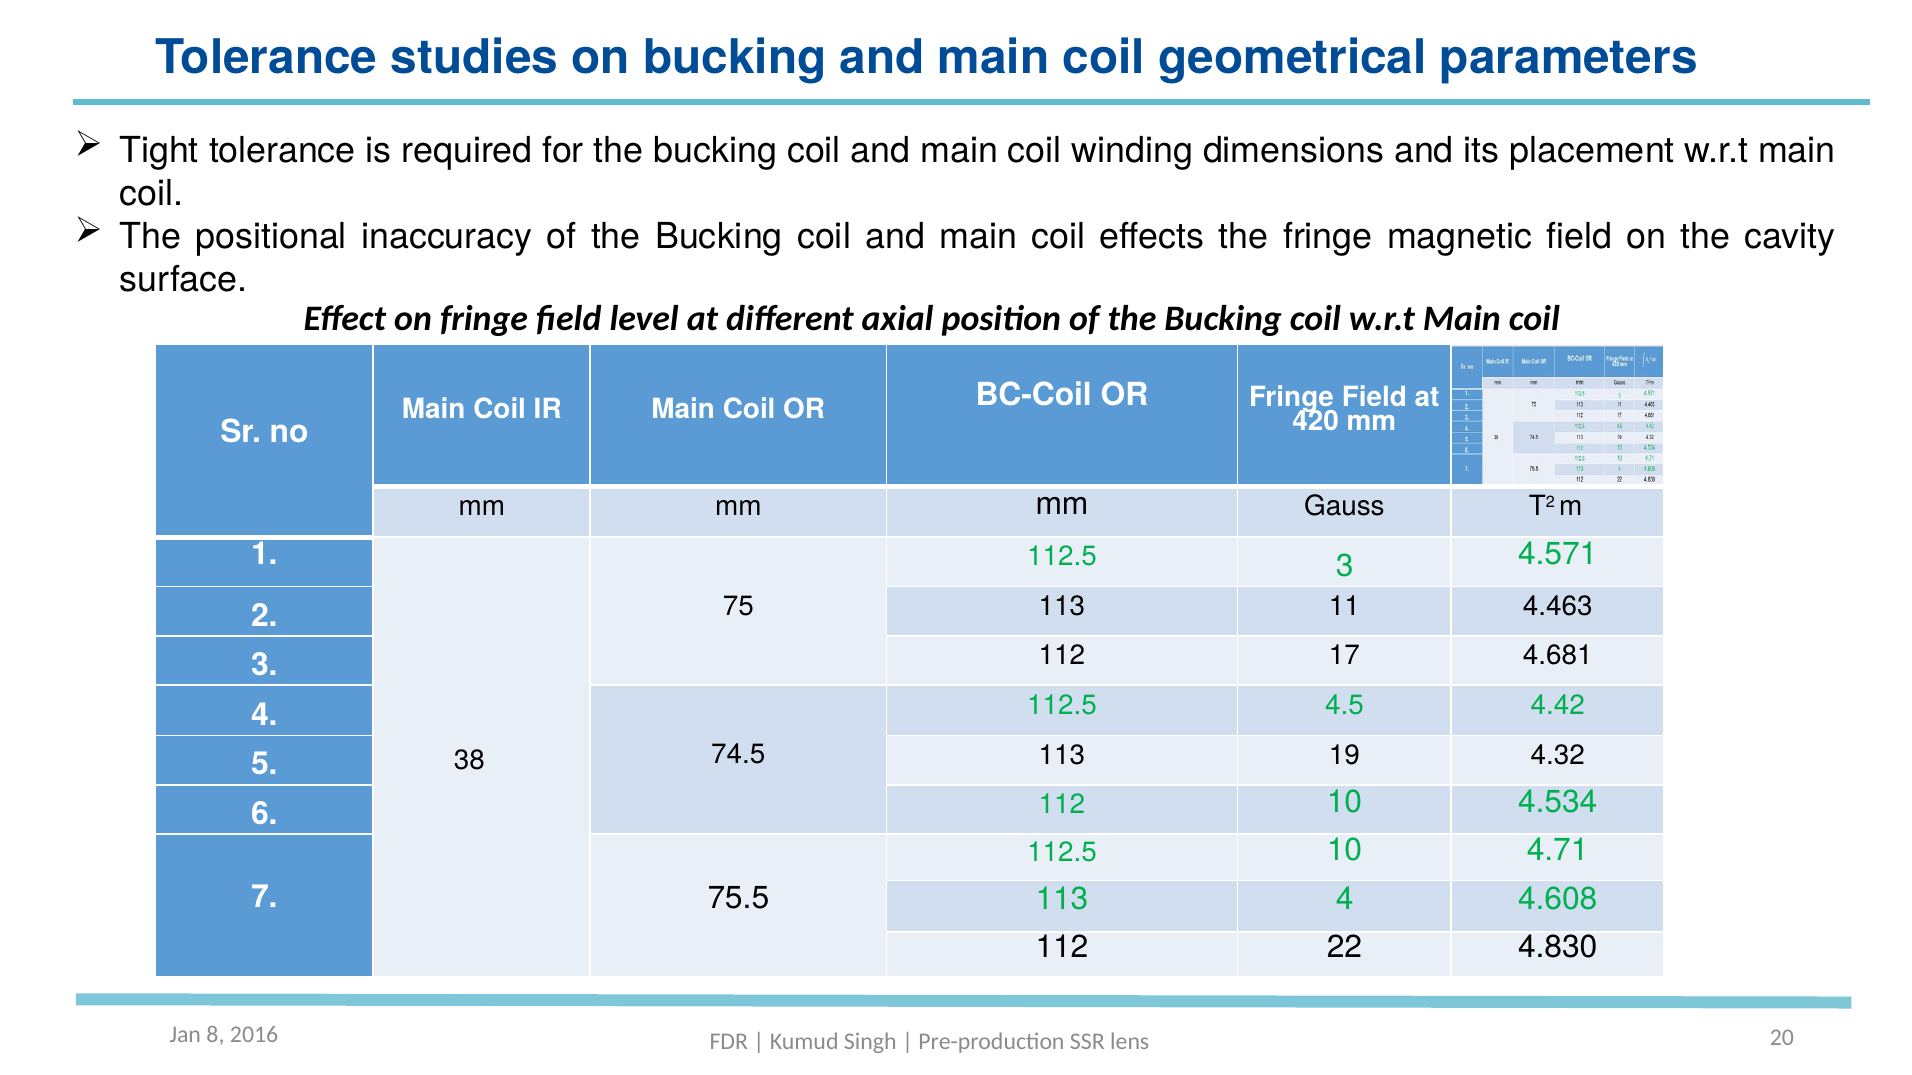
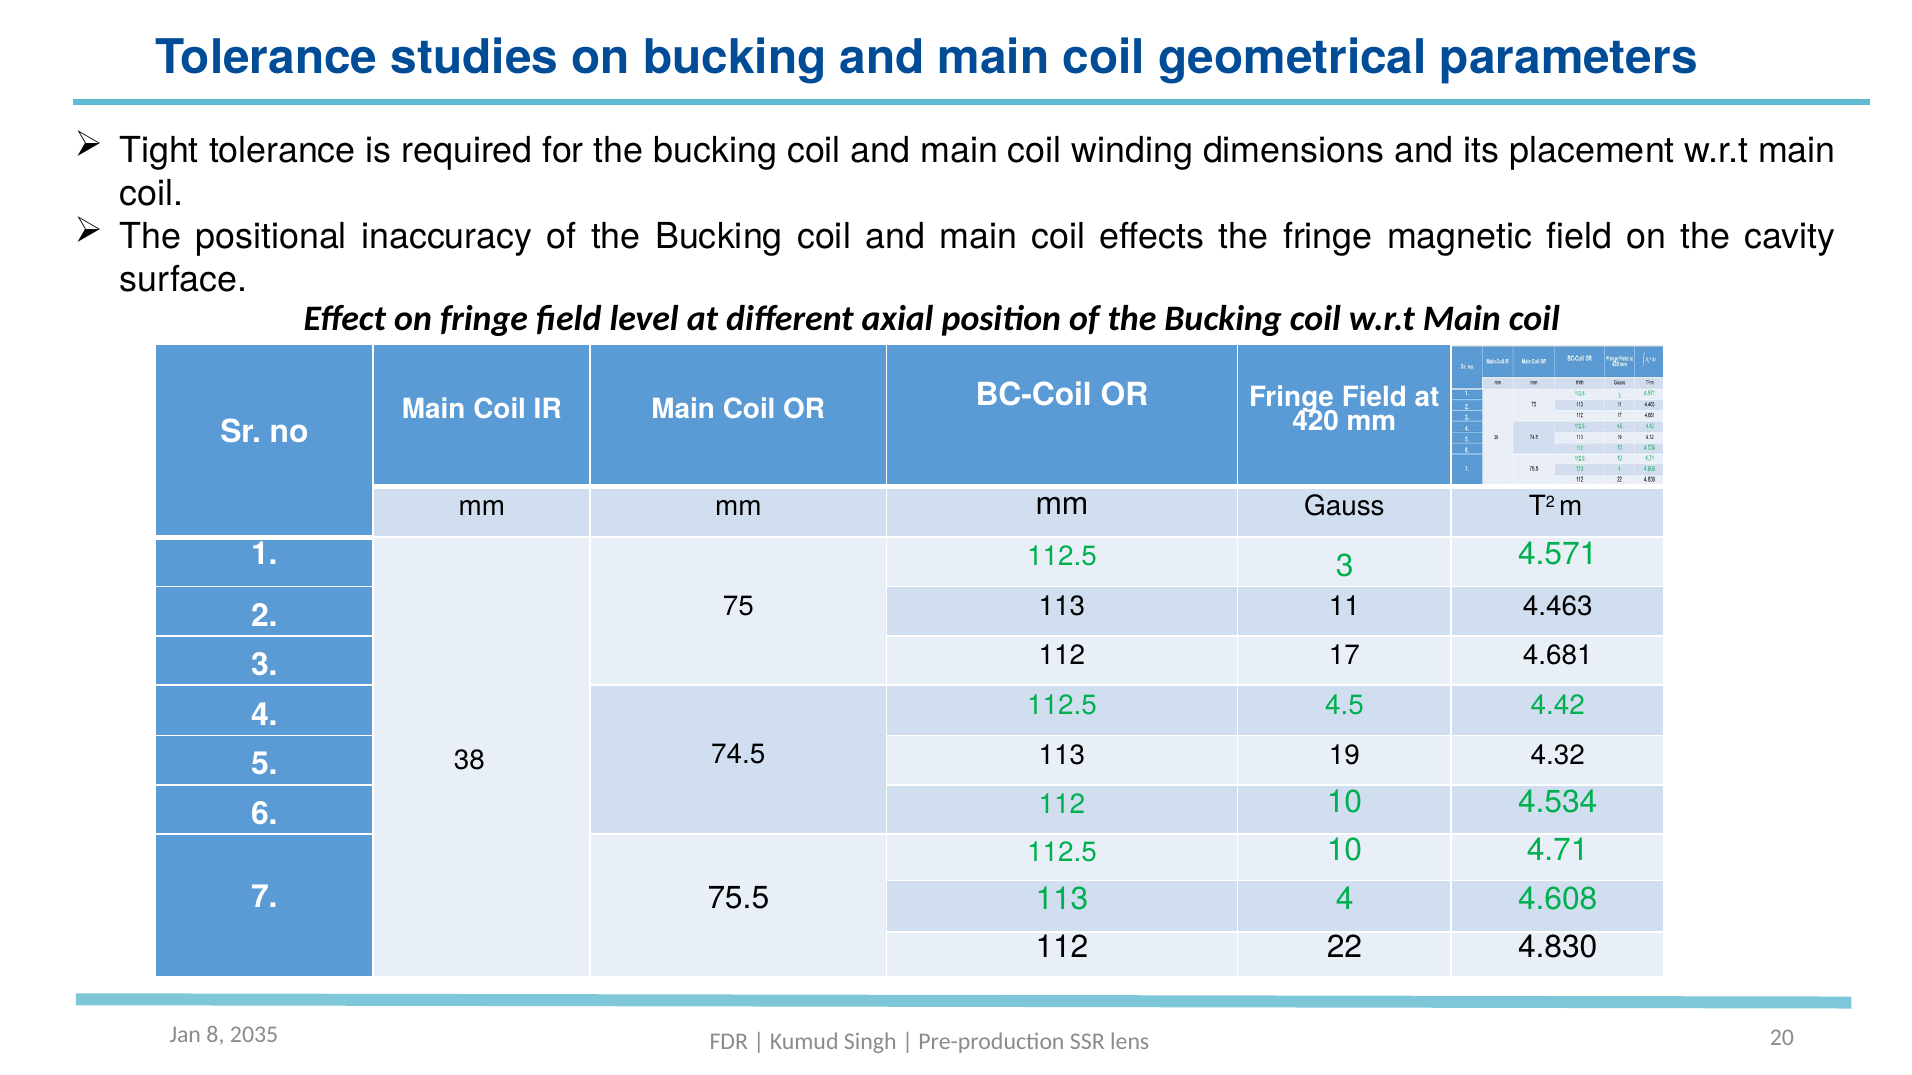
2016: 2016 -> 2035
